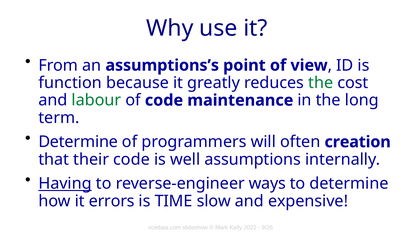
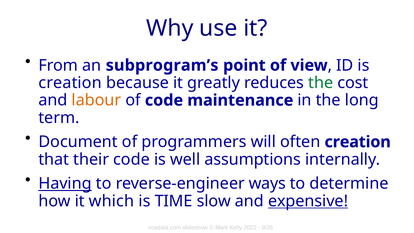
assumptions’s: assumptions’s -> subprogram’s
function at (70, 83): function -> creation
labour colour: green -> orange
Determine at (78, 142): Determine -> Document
errors: errors -> which
expensive underline: none -> present
